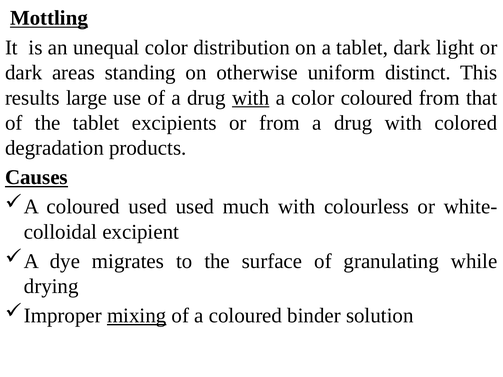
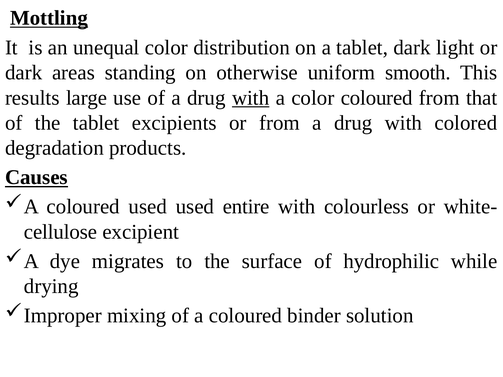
distinct: distinct -> smooth
much: much -> entire
colloidal: colloidal -> cellulose
granulating: granulating -> hydrophilic
mixing underline: present -> none
